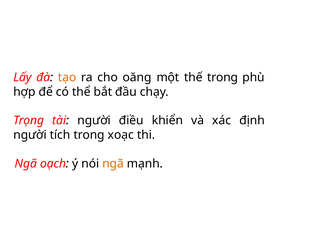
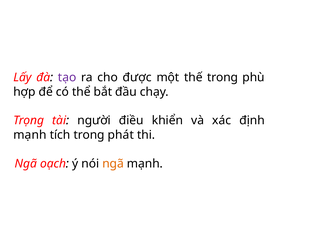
tạo colour: orange -> purple
oăng: oăng -> được
người at (30, 135): người -> mạnh
xoạc: xoạc -> phát
